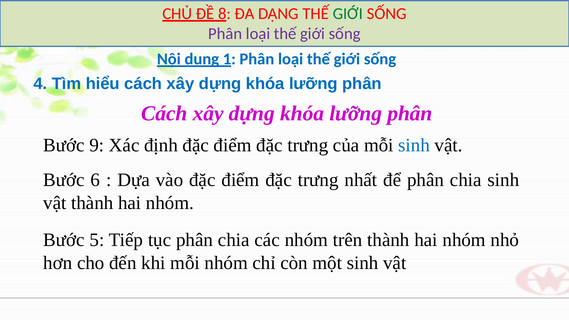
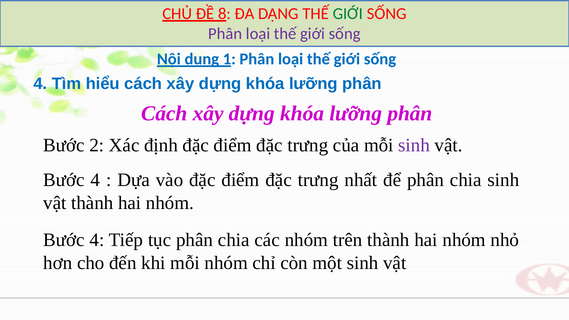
9: 9 -> 2
sinh at (414, 145) colour: blue -> purple
6 at (95, 180): 6 -> 4
5 at (97, 240): 5 -> 4
